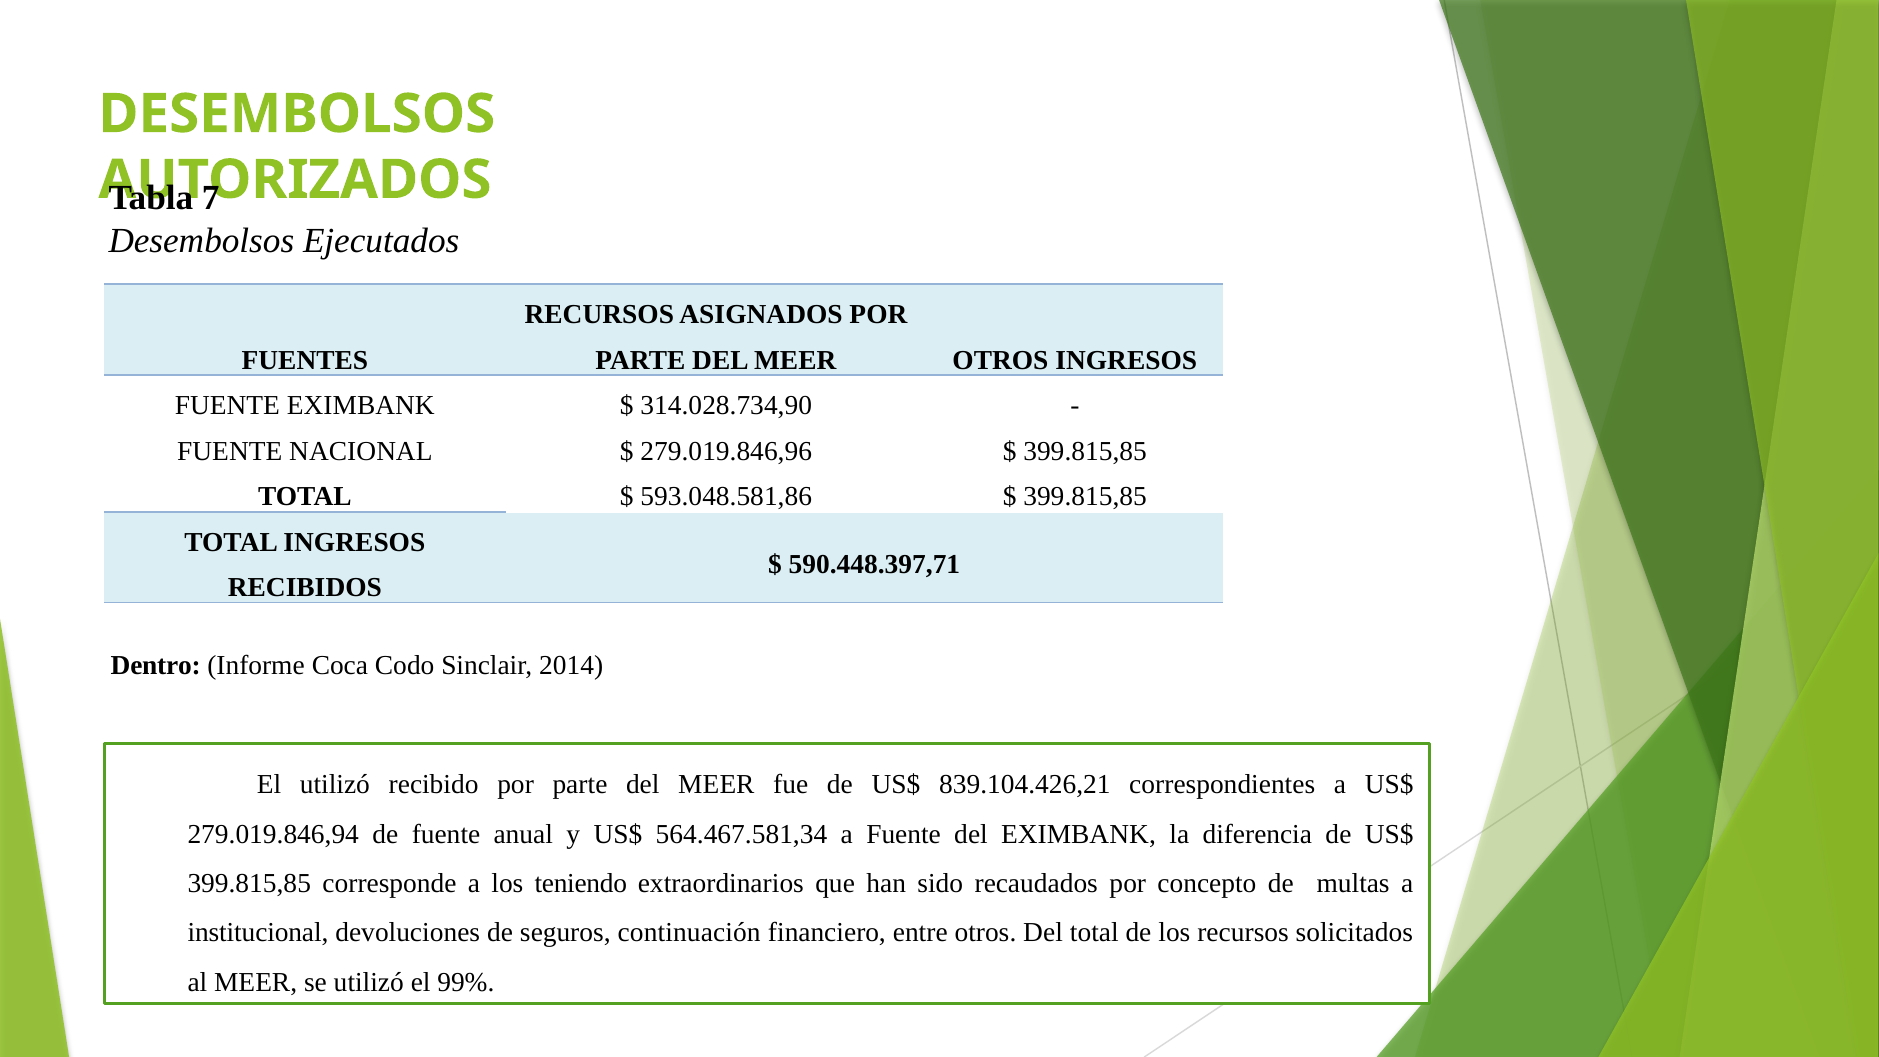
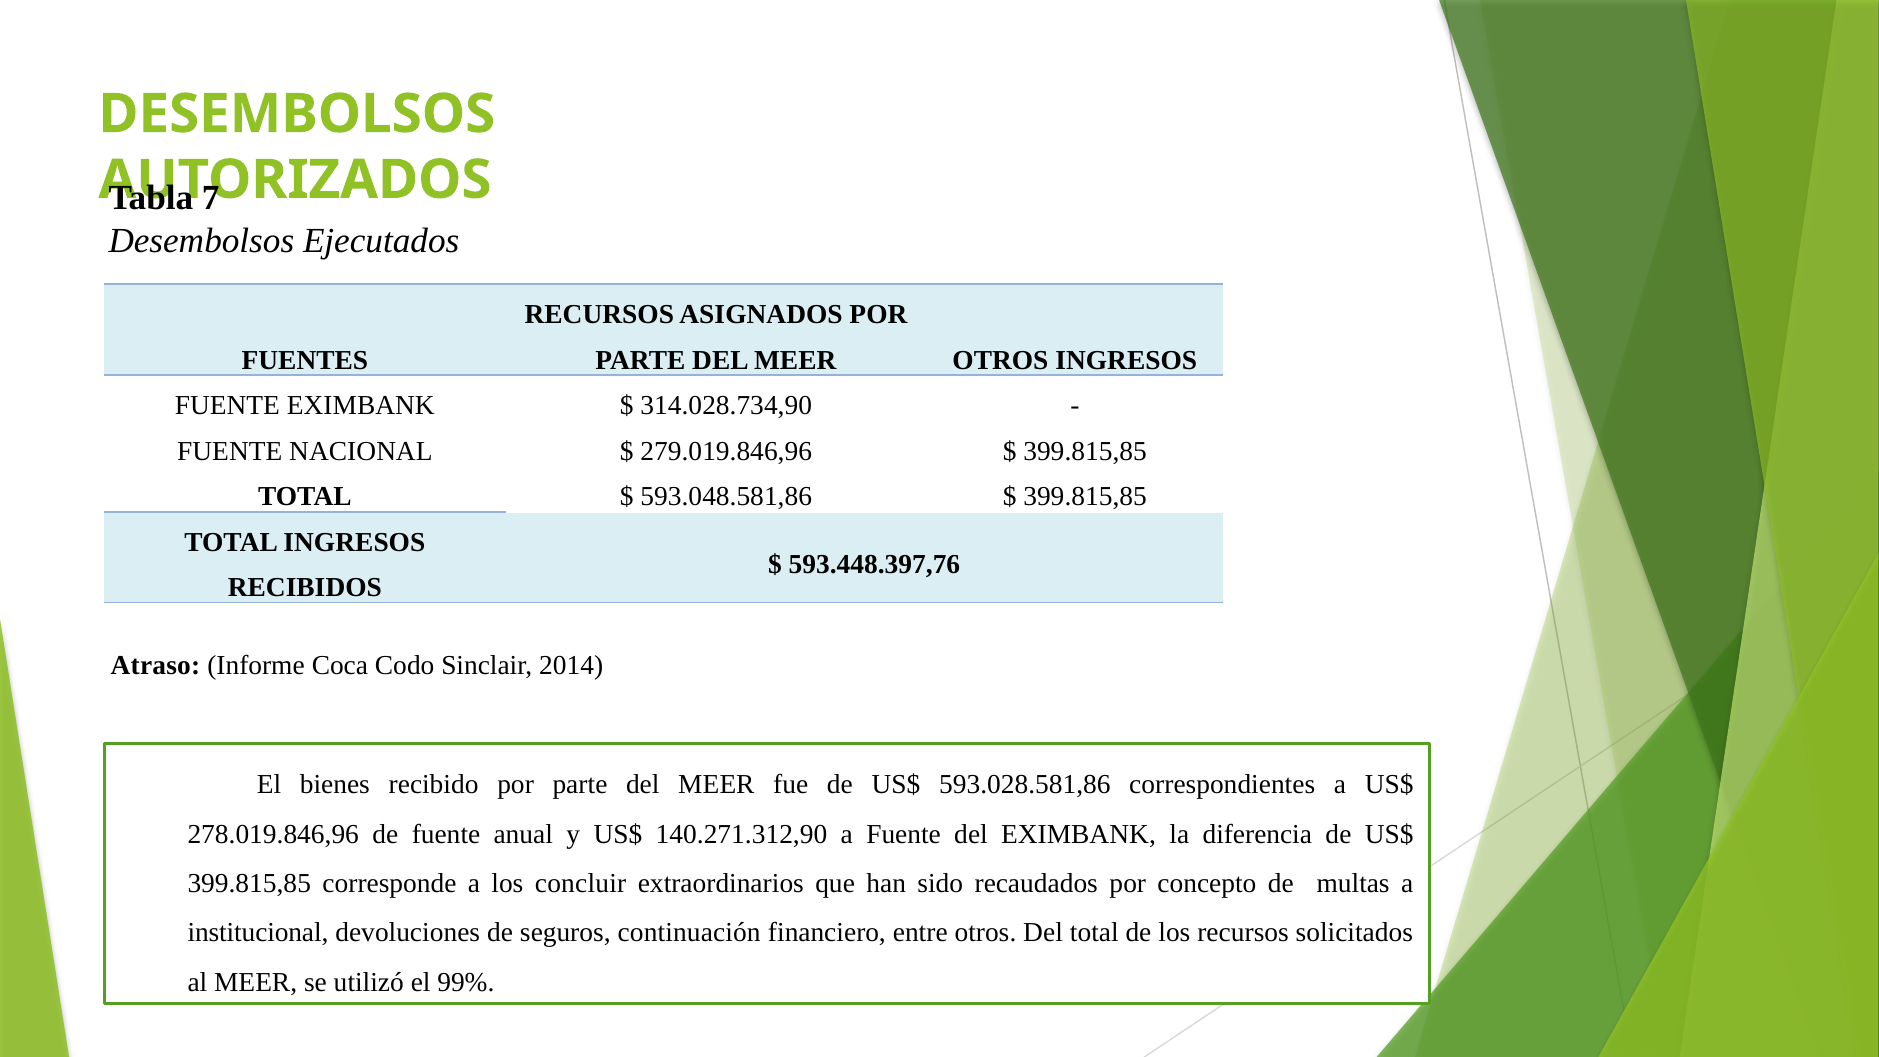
590.448.397,71: 590.448.397,71 -> 593.448.397,76
Dentro: Dentro -> Atraso
El utilizó: utilizó -> bienes
839.104.426,21: 839.104.426,21 -> 593.028.581,86
279.019.846,94: 279.019.846,94 -> 278.019.846,96
564.467.581,34: 564.467.581,34 -> 140.271.312,90
teniendo: teniendo -> concluir
